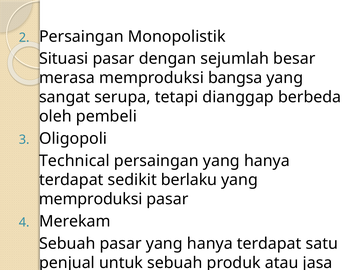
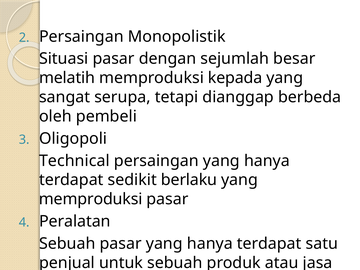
merasa: merasa -> melatih
bangsa: bangsa -> kepada
Merekam: Merekam -> Peralatan
